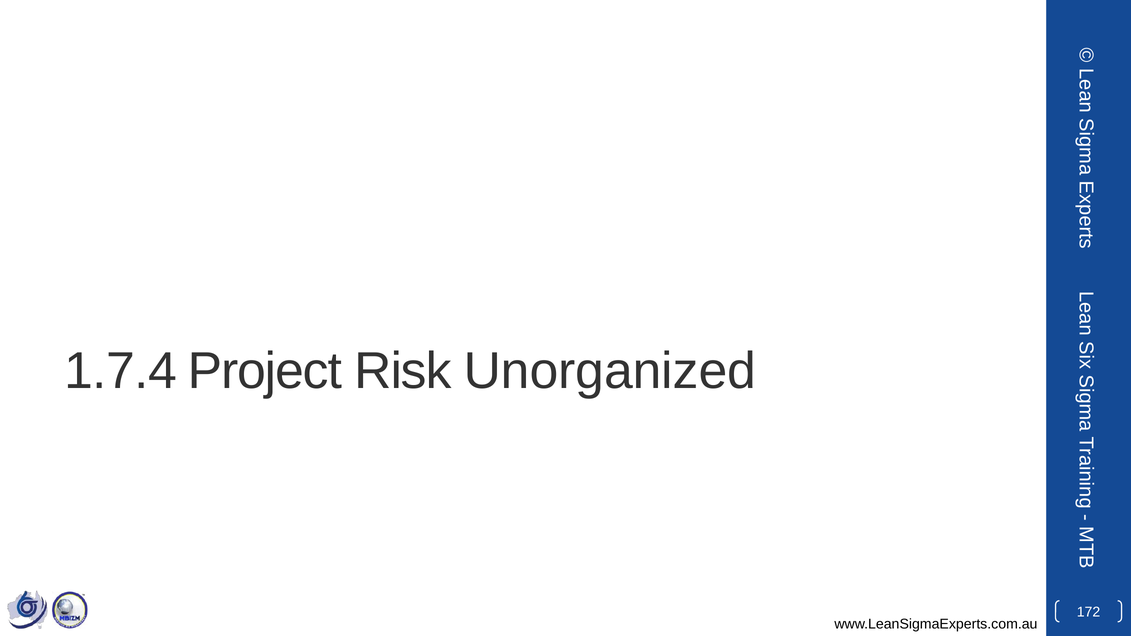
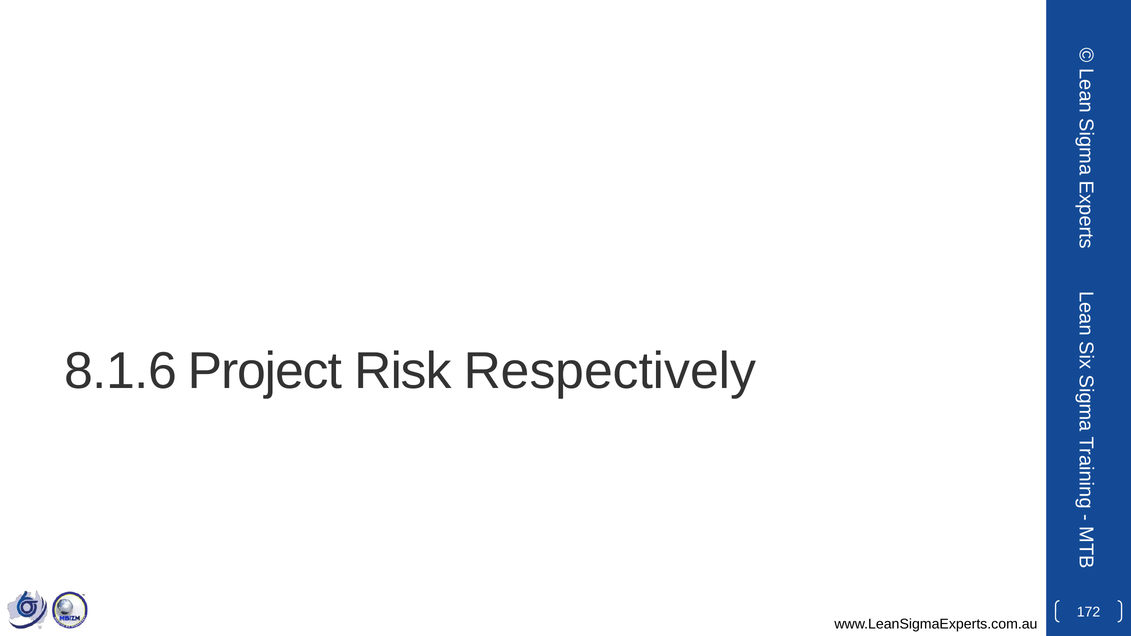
1.7.4: 1.7.4 -> 8.1.6
Unorganized: Unorganized -> Respectively
